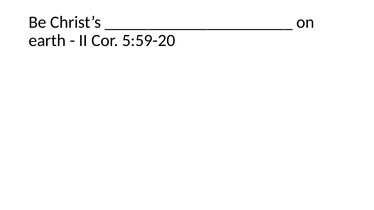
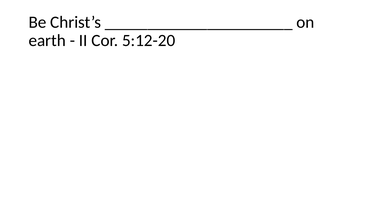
5:59-20: 5:59-20 -> 5:12-20
